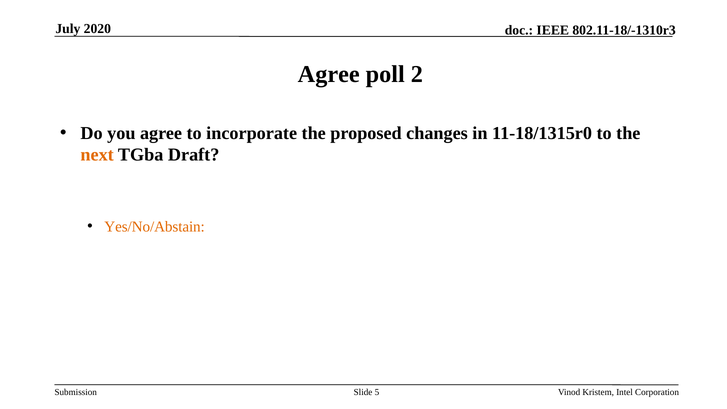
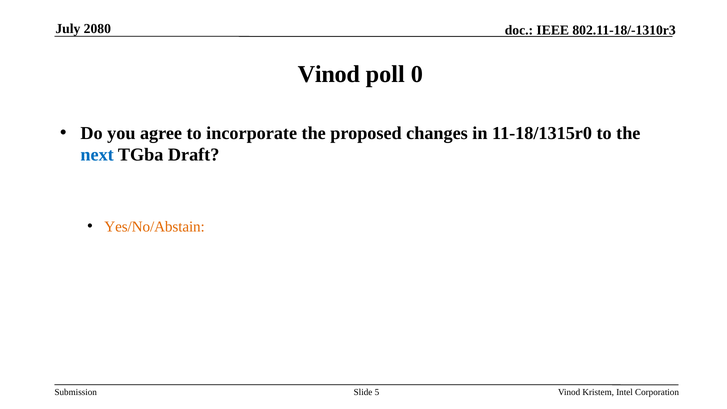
2020: 2020 -> 2080
Agree at (329, 74): Agree -> Vinod
2: 2 -> 0
next colour: orange -> blue
